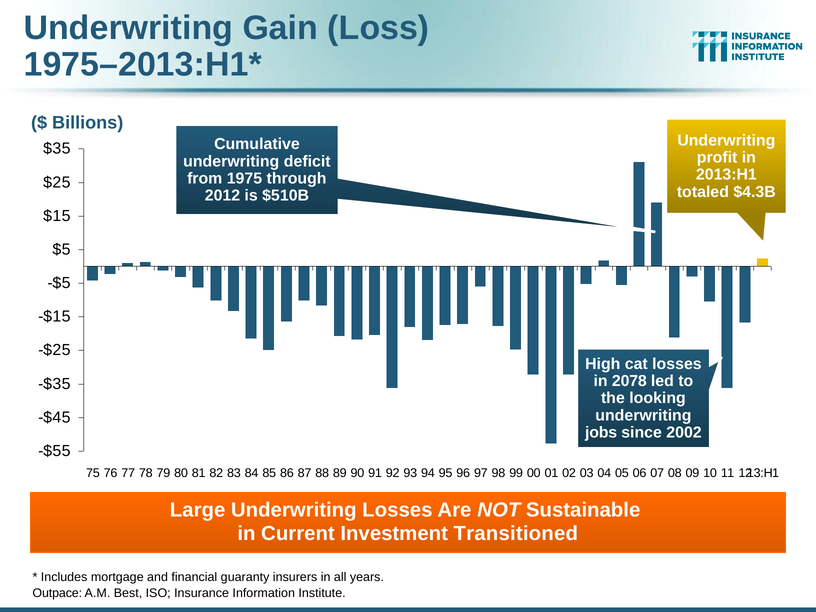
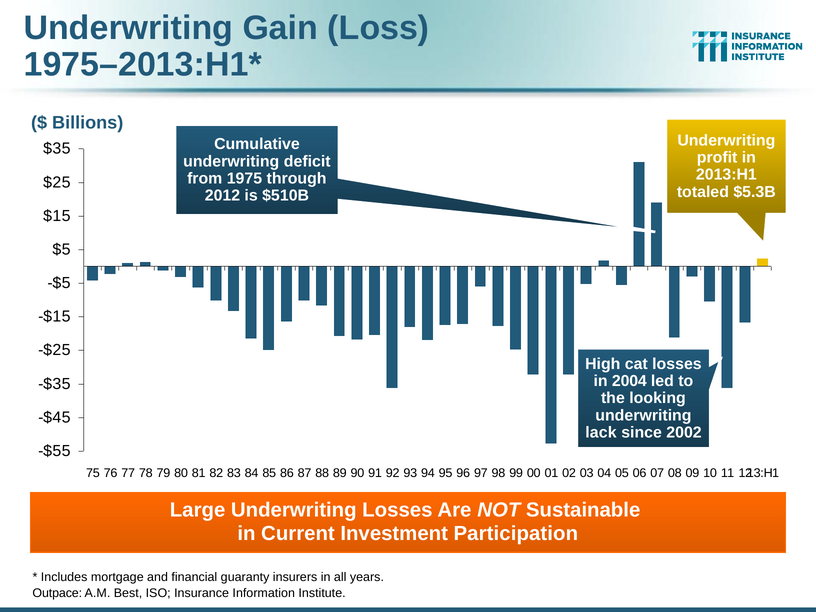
$4.3B: $4.3B -> $5.3B
2078: 2078 -> 2004
jobs: jobs -> lack
Transitioned: Transitioned -> Participation
